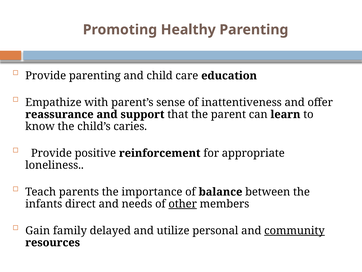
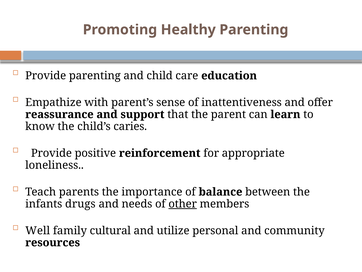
direct: direct -> drugs
Gain: Gain -> Well
delayed: delayed -> cultural
community underline: present -> none
